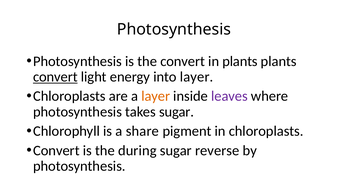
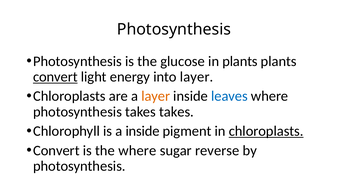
the convert: convert -> glucose
leaves colour: purple -> blue
takes sugar: sugar -> takes
a share: share -> inside
chloroplasts at (266, 131) underline: none -> present
the during: during -> where
